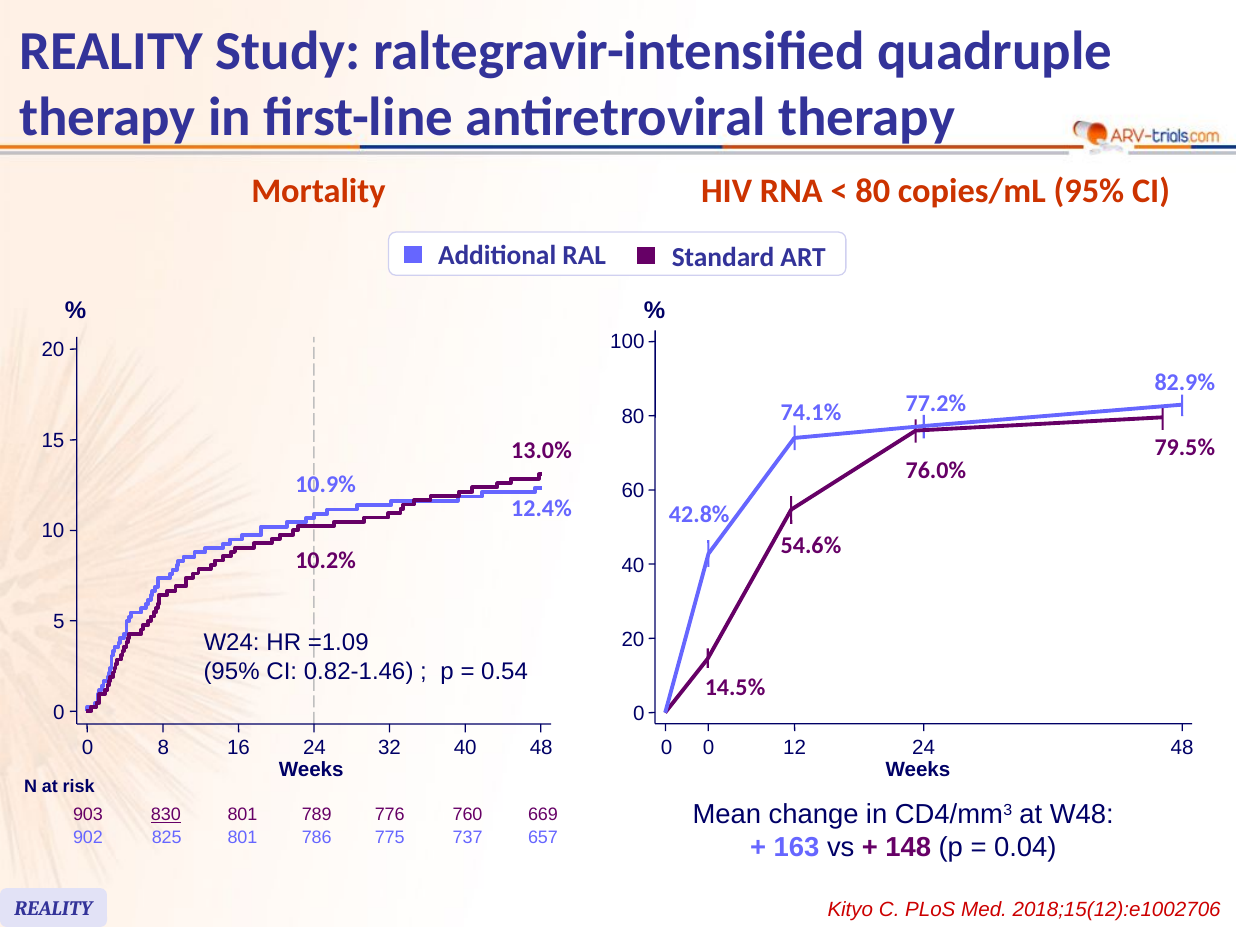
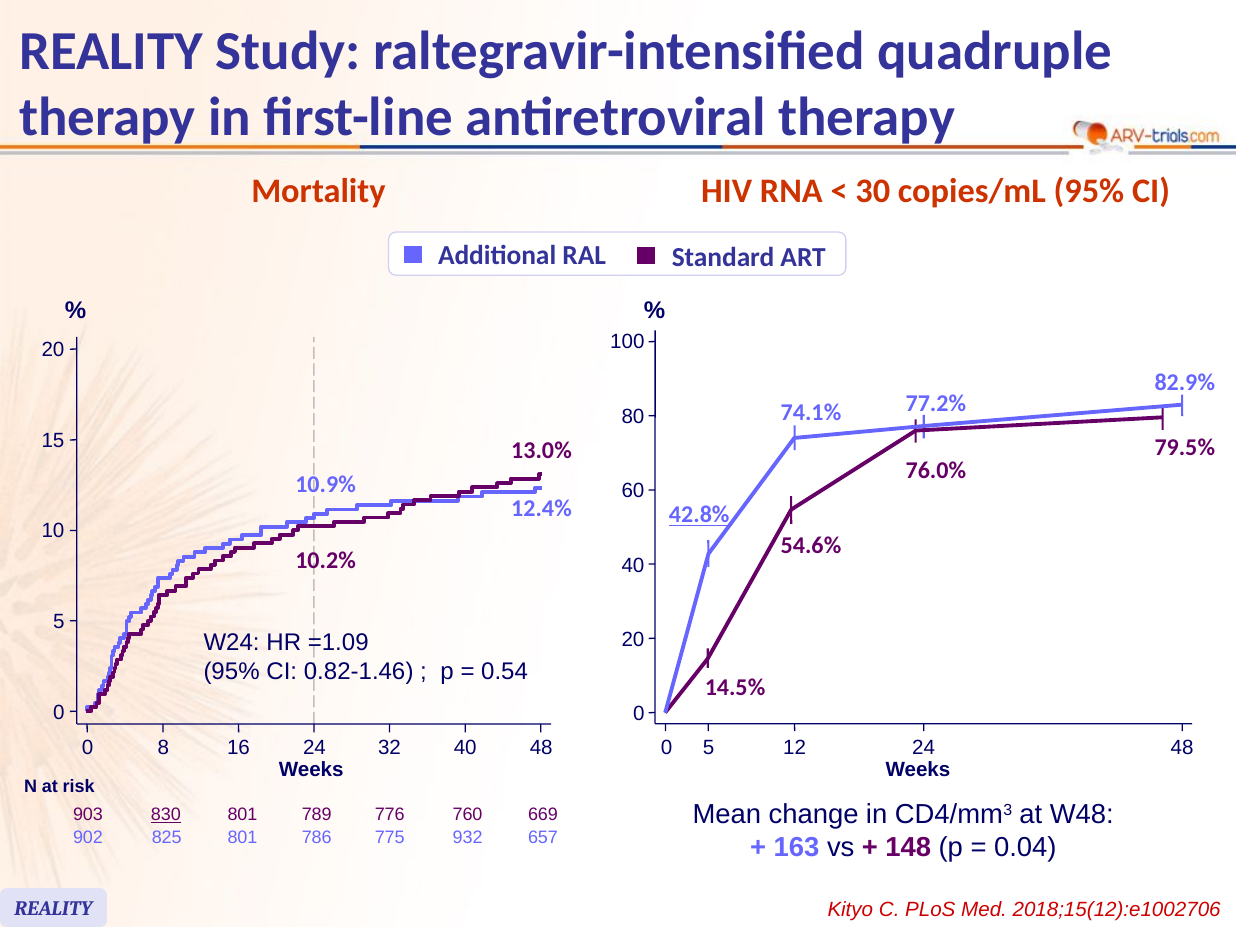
80 at (873, 191): 80 -> 30
42.8% underline: none -> present
0 at (708, 748): 0 -> 5
737: 737 -> 932
